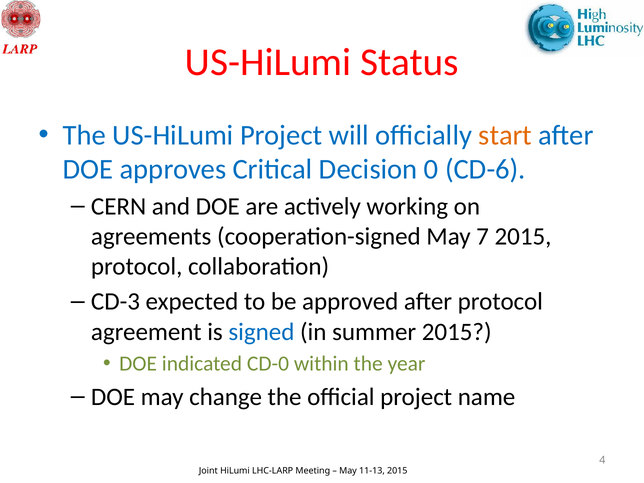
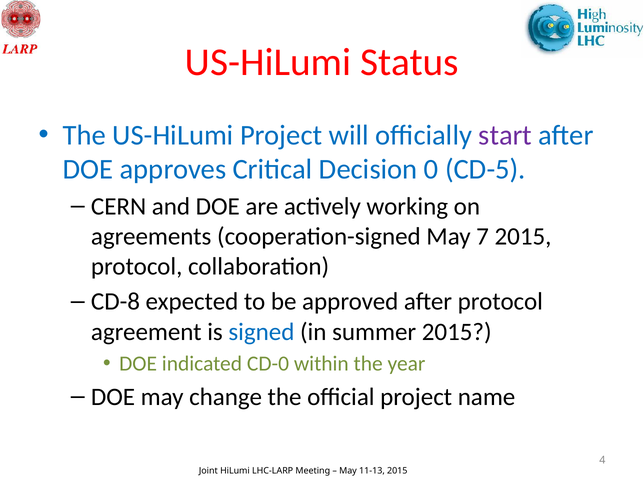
start colour: orange -> purple
CD-6: CD-6 -> CD-5
CD-3: CD-3 -> CD-8
